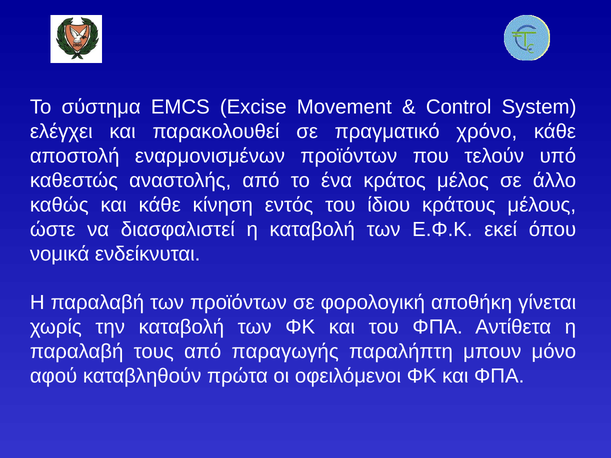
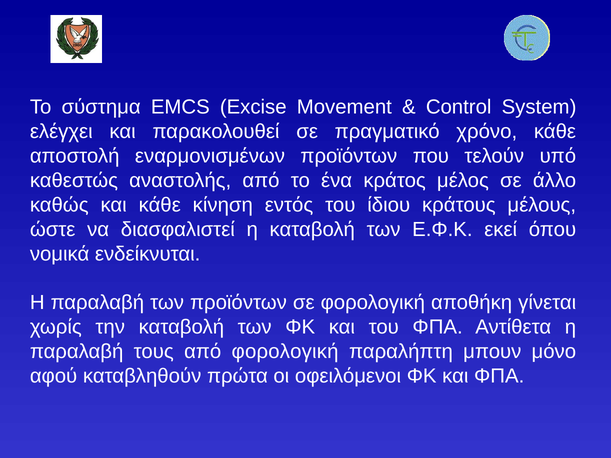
από παραγωγής: παραγωγής -> φορολογική
